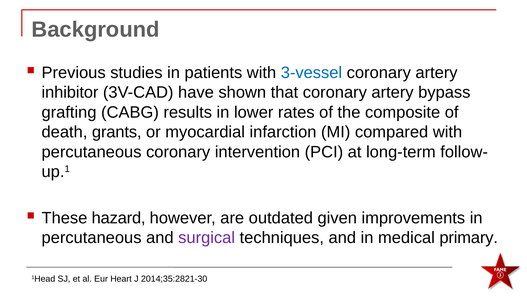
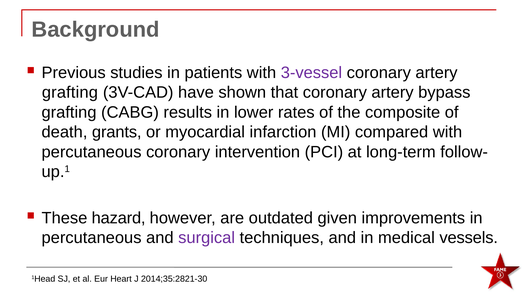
3-vessel colour: blue -> purple
inhibitor at (70, 92): inhibitor -> grafting
primary: primary -> vessels
